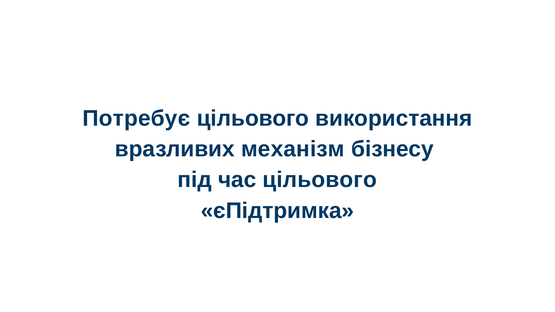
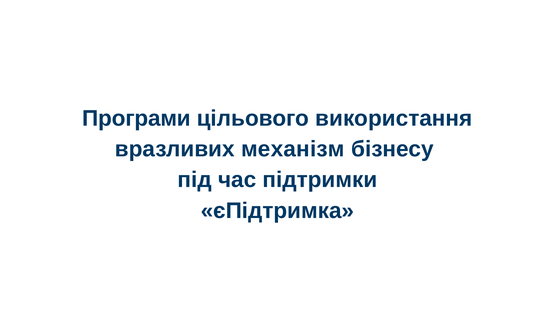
Потребує: Потребує -> Програми
час цільового: цільового -> підтримки
